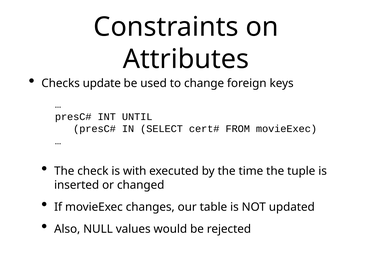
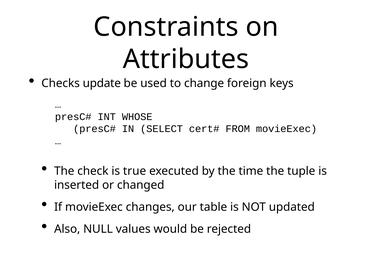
UNTIL: UNTIL -> WHOSE
with: with -> true
